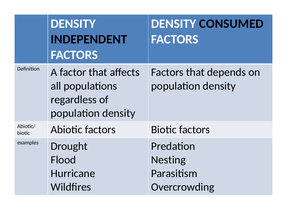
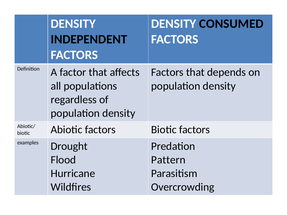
Nesting: Nesting -> Pattern
